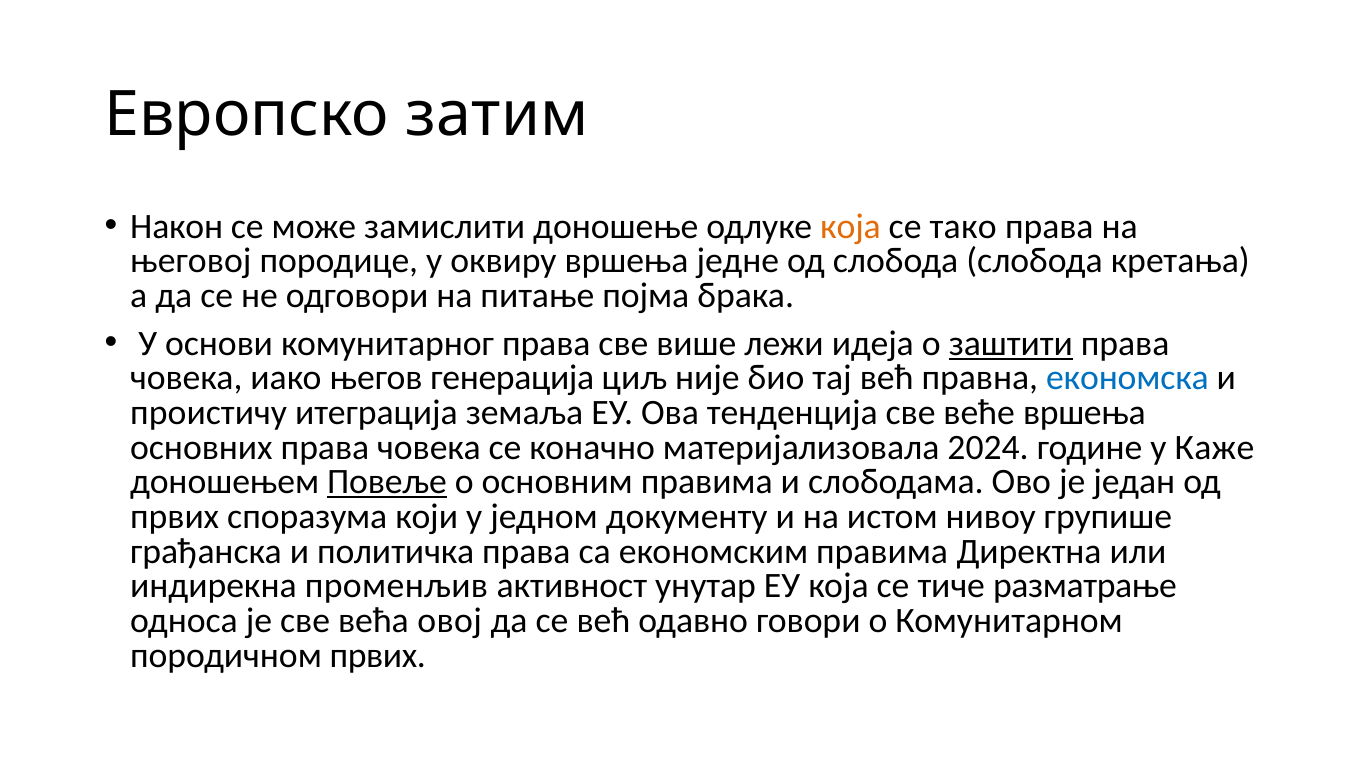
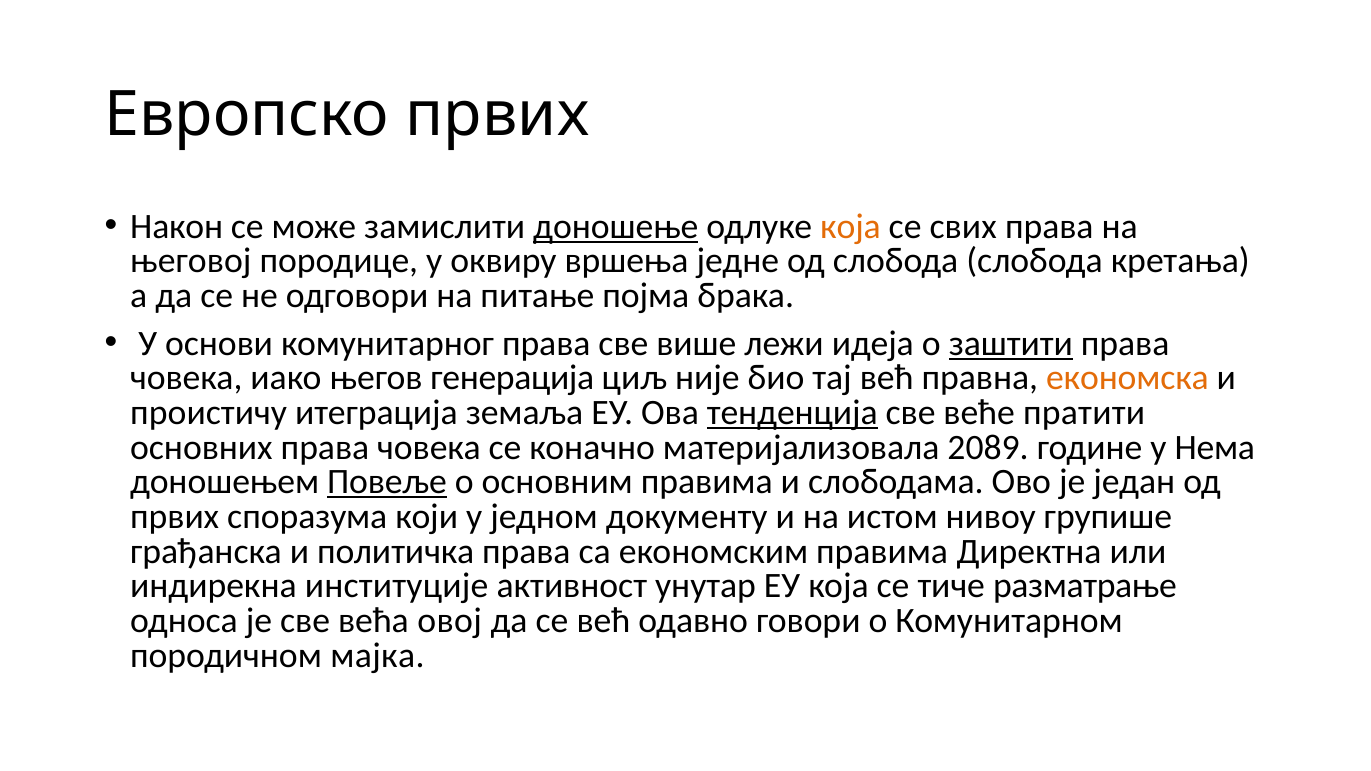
Европско затим: затим -> првих
доношење underline: none -> present
тако: тако -> свих
економска colour: blue -> orange
тенденција underline: none -> present
веће вршења: вршења -> пратити
2024: 2024 -> 2089
Каже: Каже -> Нема
променљив: променљив -> институције
породичном првих: првих -> мајка
